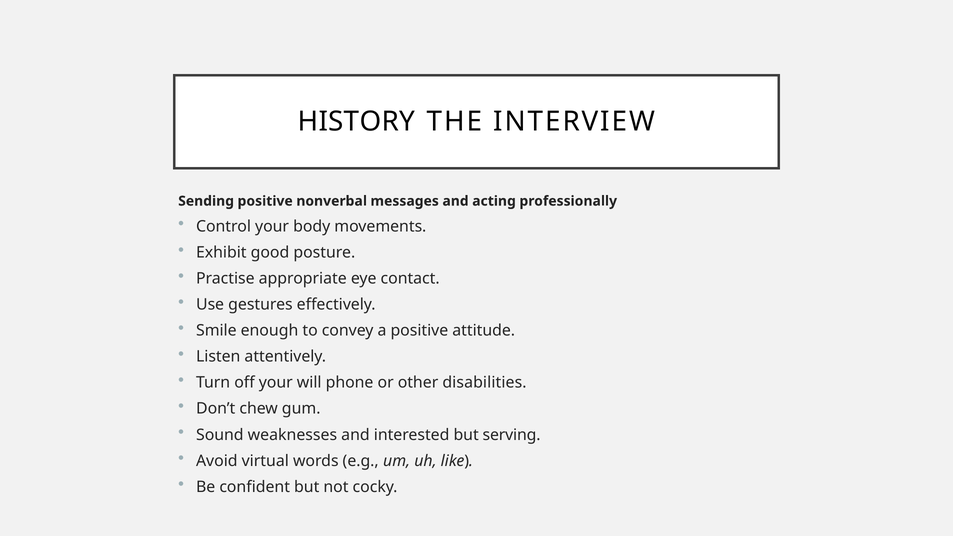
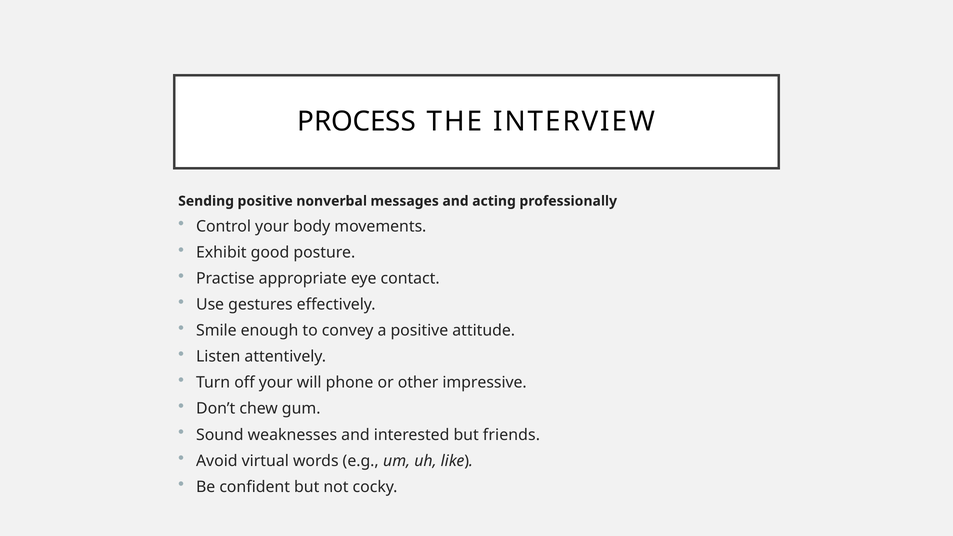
HISTORY: HISTORY -> PROCESS
disabilities: disabilities -> impressive
serving: serving -> friends
